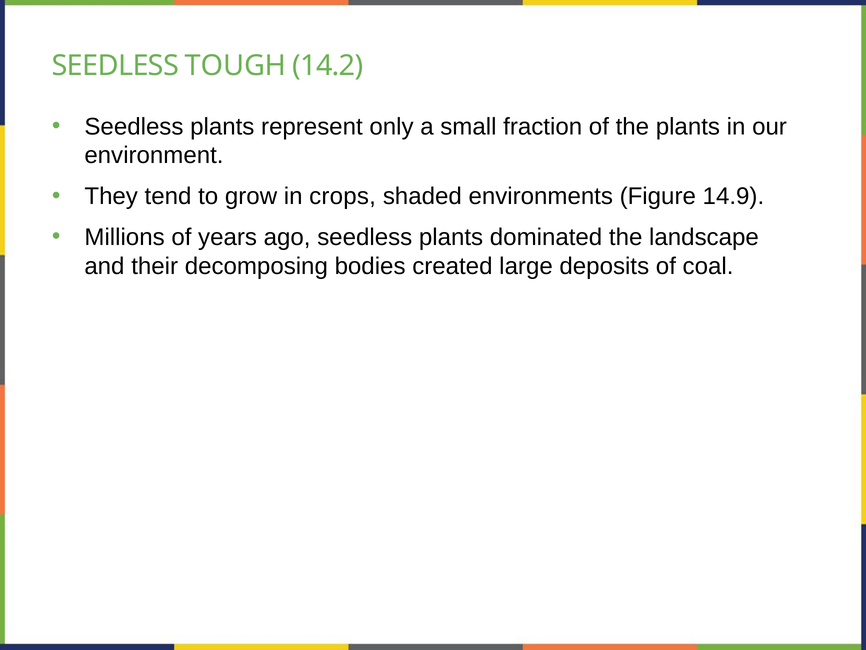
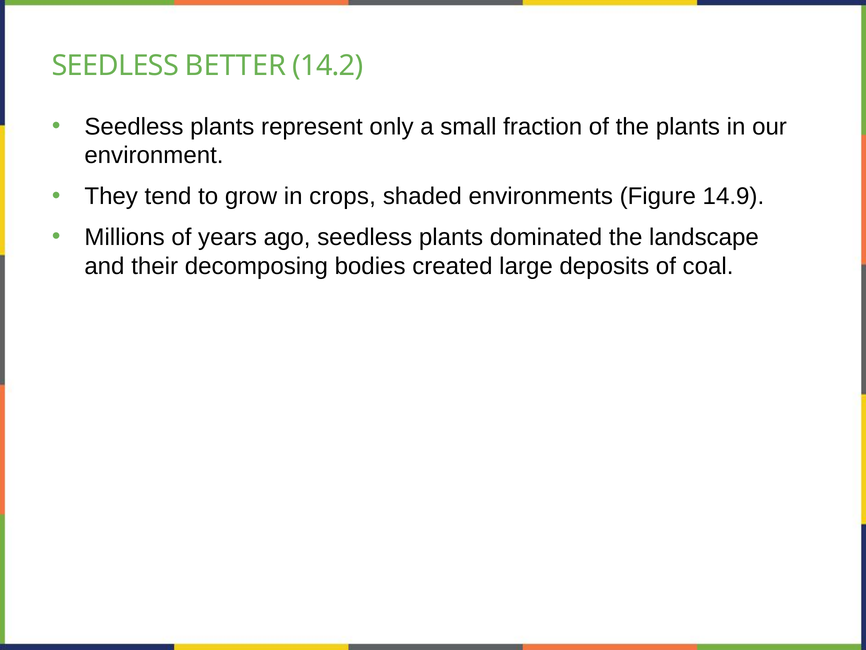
TOUGH: TOUGH -> BETTER
